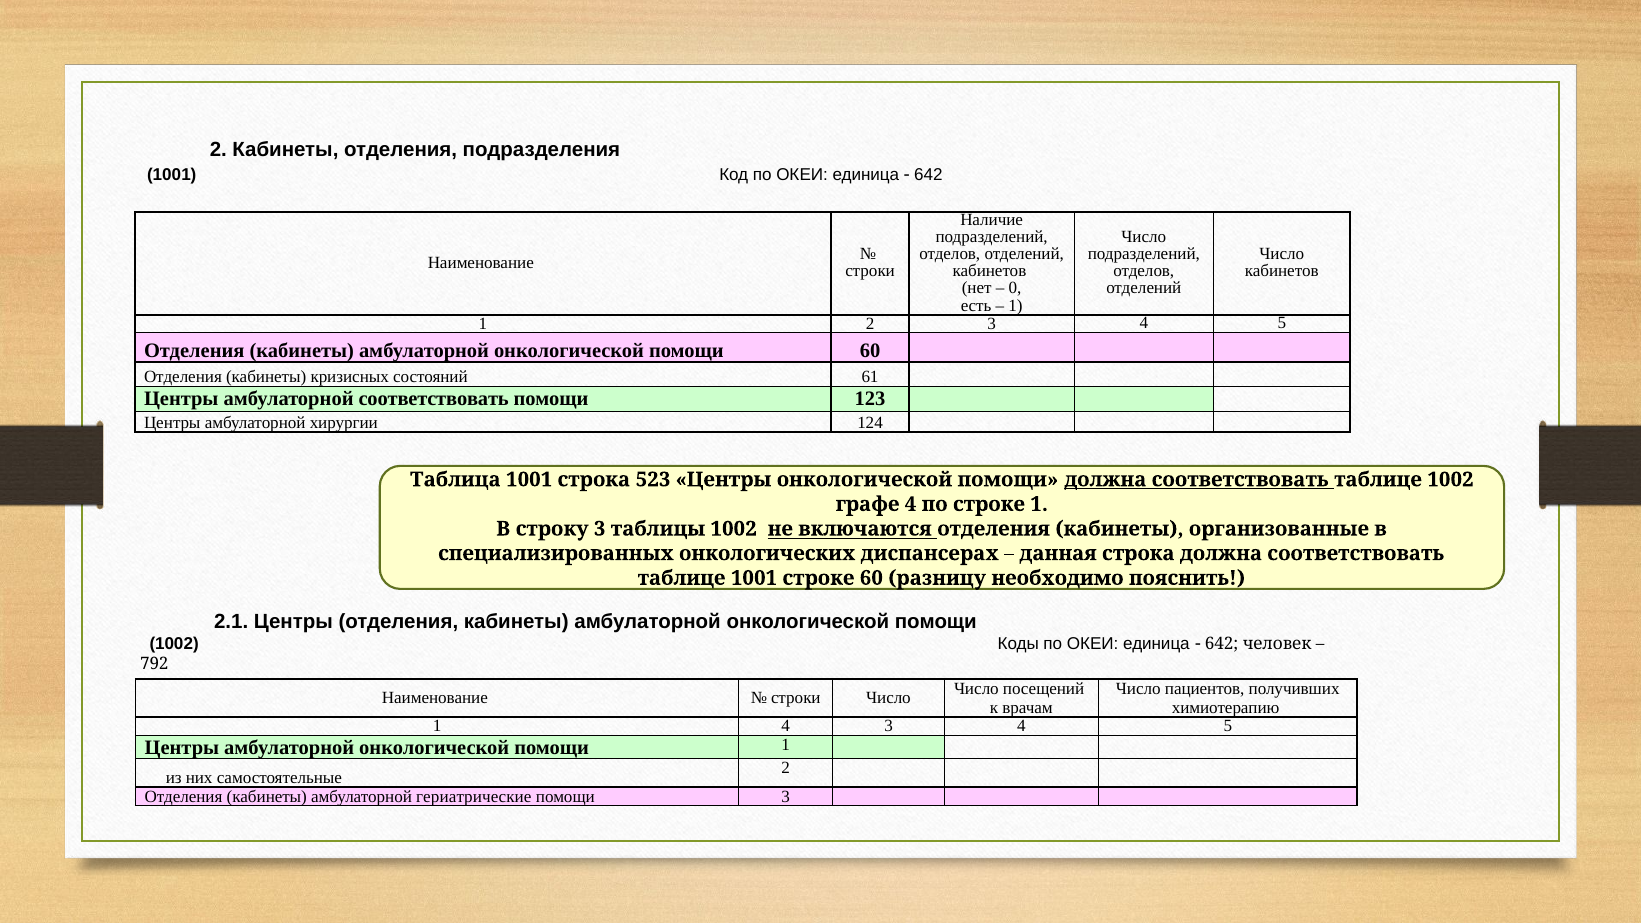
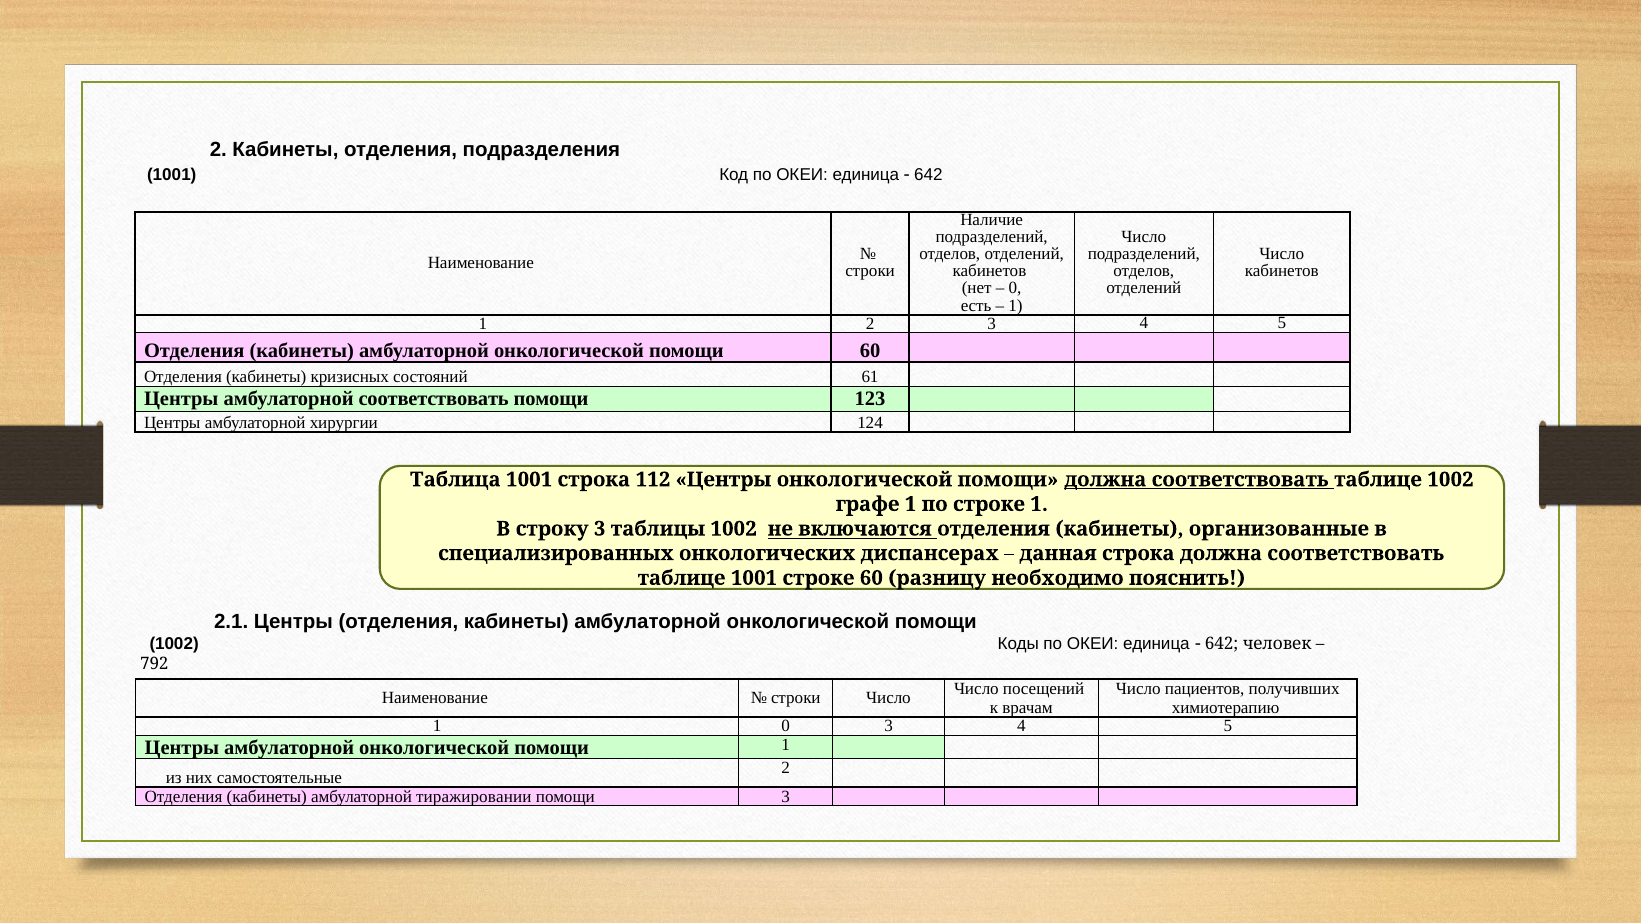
523: 523 -> 112
графе 4: 4 -> 1
1 4: 4 -> 0
гериатрические: гериатрические -> тиражировании
